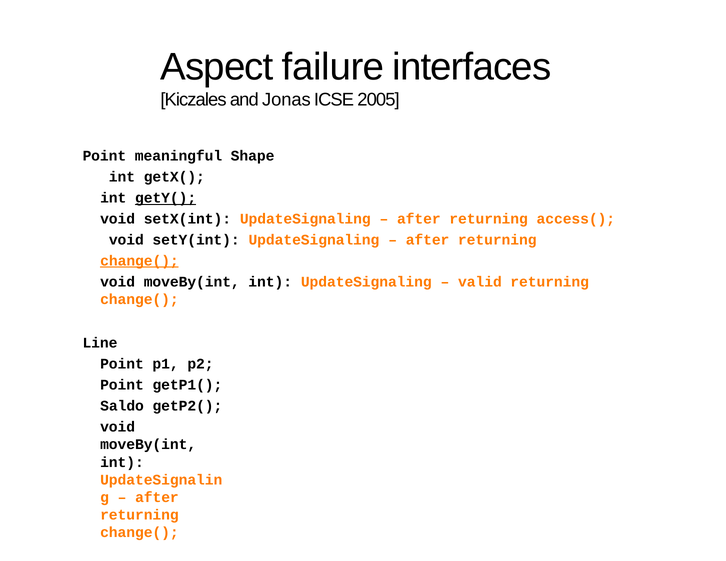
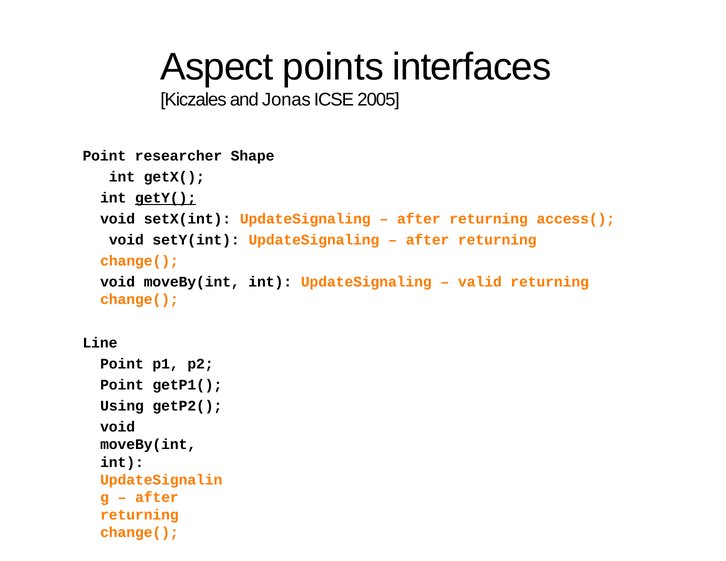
failure: failure -> points
meaningful: meaningful -> researcher
change( at (140, 261) underline: present -> none
Saldo: Saldo -> Using
